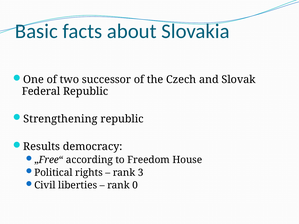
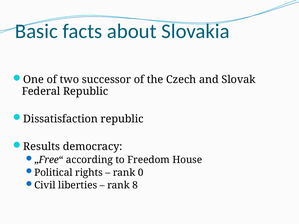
Strengthening: Strengthening -> Dissatisfaction
3: 3 -> 0
0: 0 -> 8
